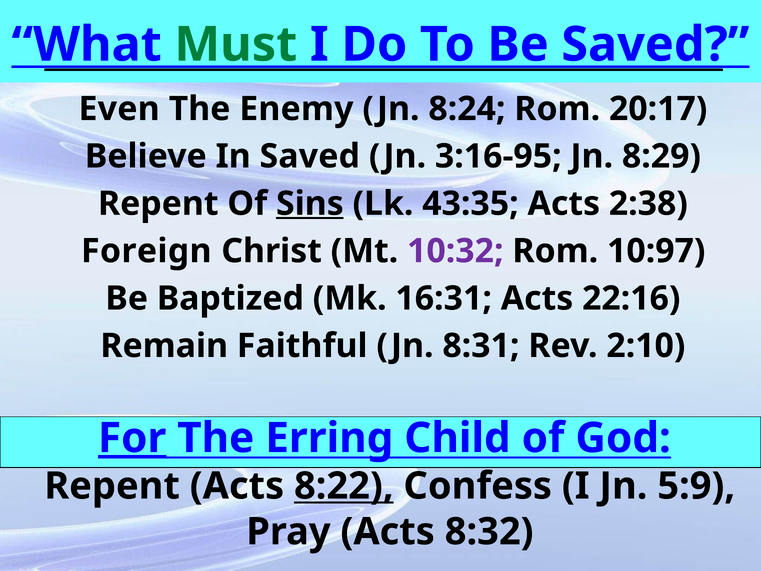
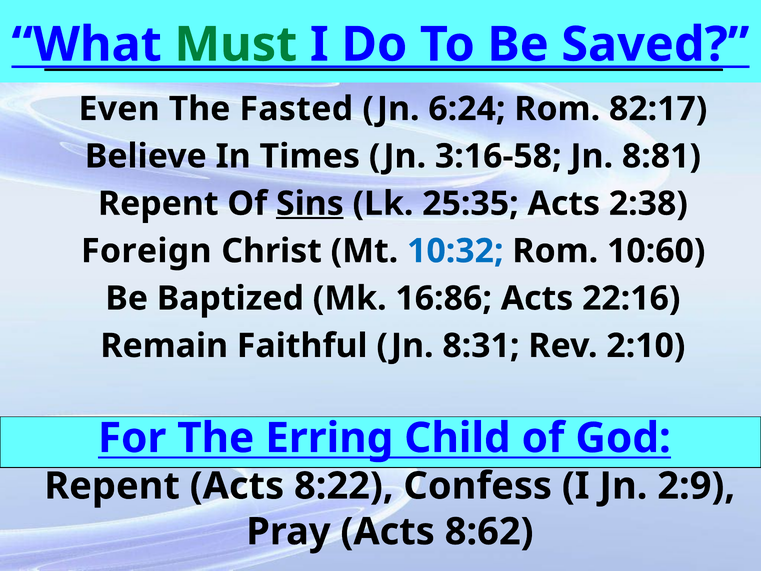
Enemy: Enemy -> Fasted
8:24: 8:24 -> 6:24
20:17: 20:17 -> 82:17
In Saved: Saved -> Times
3:16-95: 3:16-95 -> 3:16-58
8:29: 8:29 -> 8:81
43:35: 43:35 -> 25:35
10:32 colour: purple -> blue
10:97: 10:97 -> 10:60
16:31: 16:31 -> 16:86
For underline: present -> none
8:22 underline: present -> none
5:9: 5:9 -> 2:9
8:32: 8:32 -> 8:62
